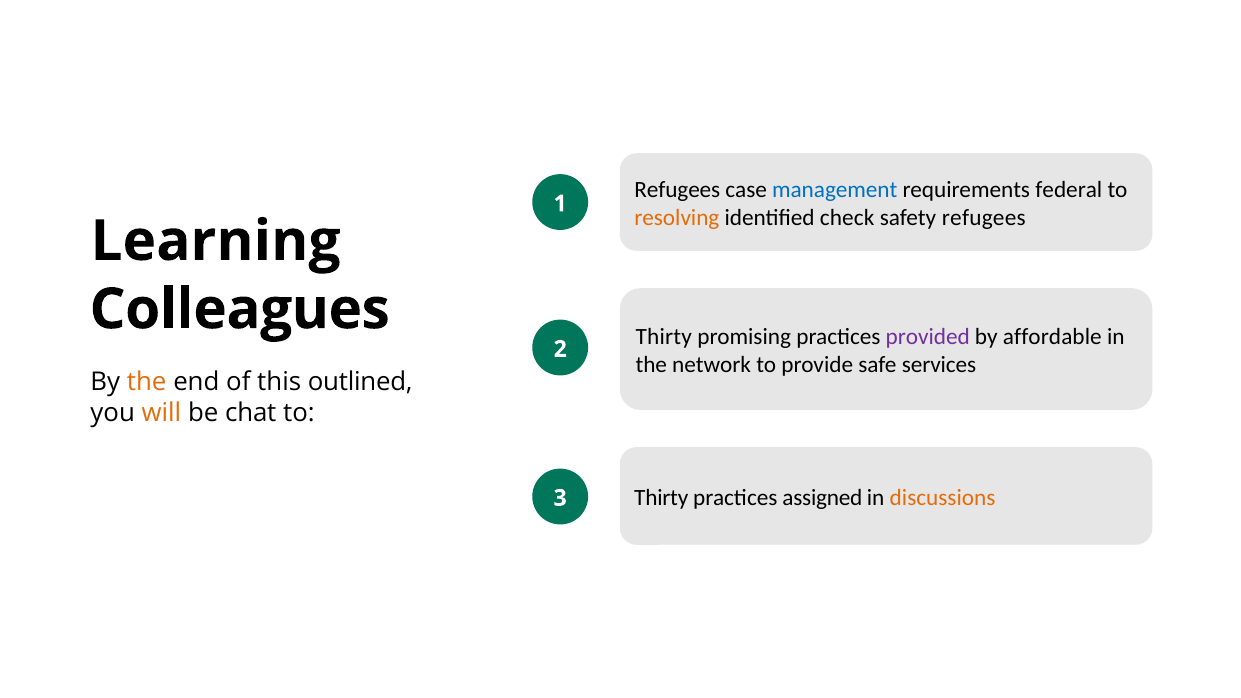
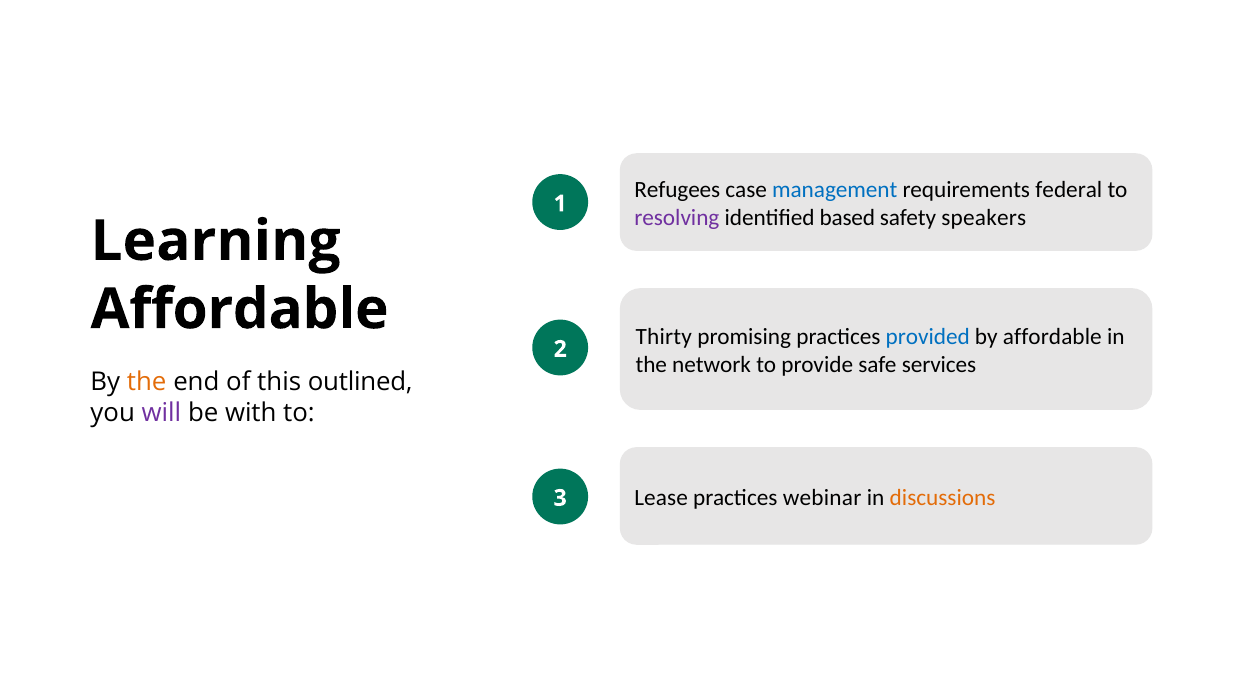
resolving colour: orange -> purple
check: check -> based
safety refugees: refugees -> speakers
Colleagues at (240, 309): Colleagues -> Affordable
provided colour: purple -> blue
will colour: orange -> purple
chat: chat -> with
3 Thirty: Thirty -> Lease
assigned: assigned -> webinar
